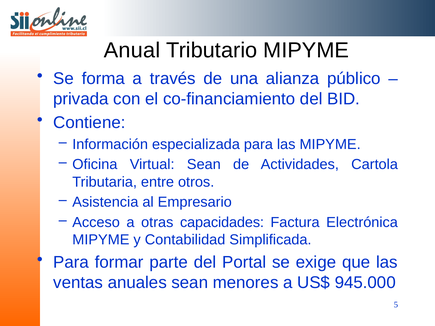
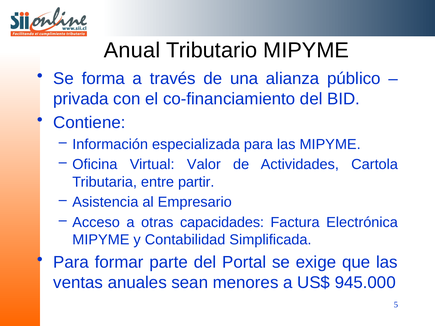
Virtual Sean: Sean -> Valor
otros: otros -> partir
